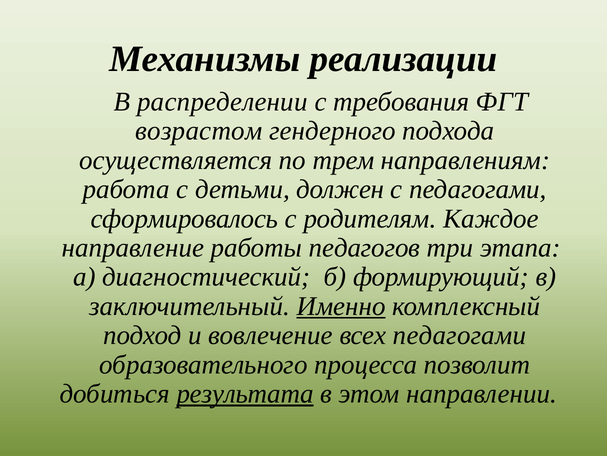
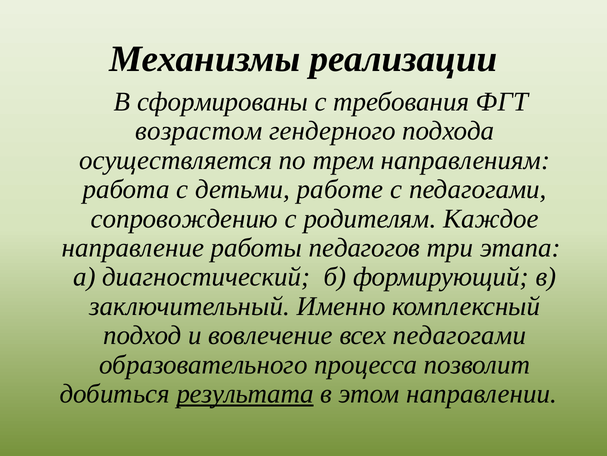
распределении: распределении -> сформированы
должен: должен -> работе
сформировалось: сформировалось -> сопровождению
Именно underline: present -> none
